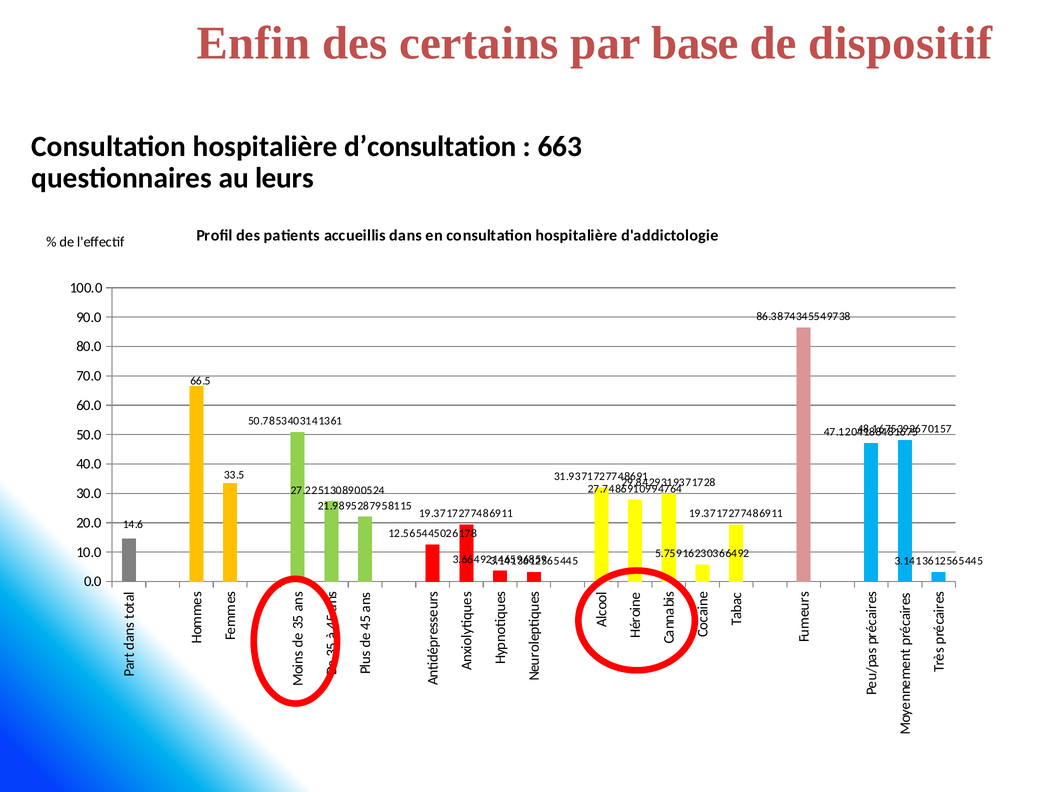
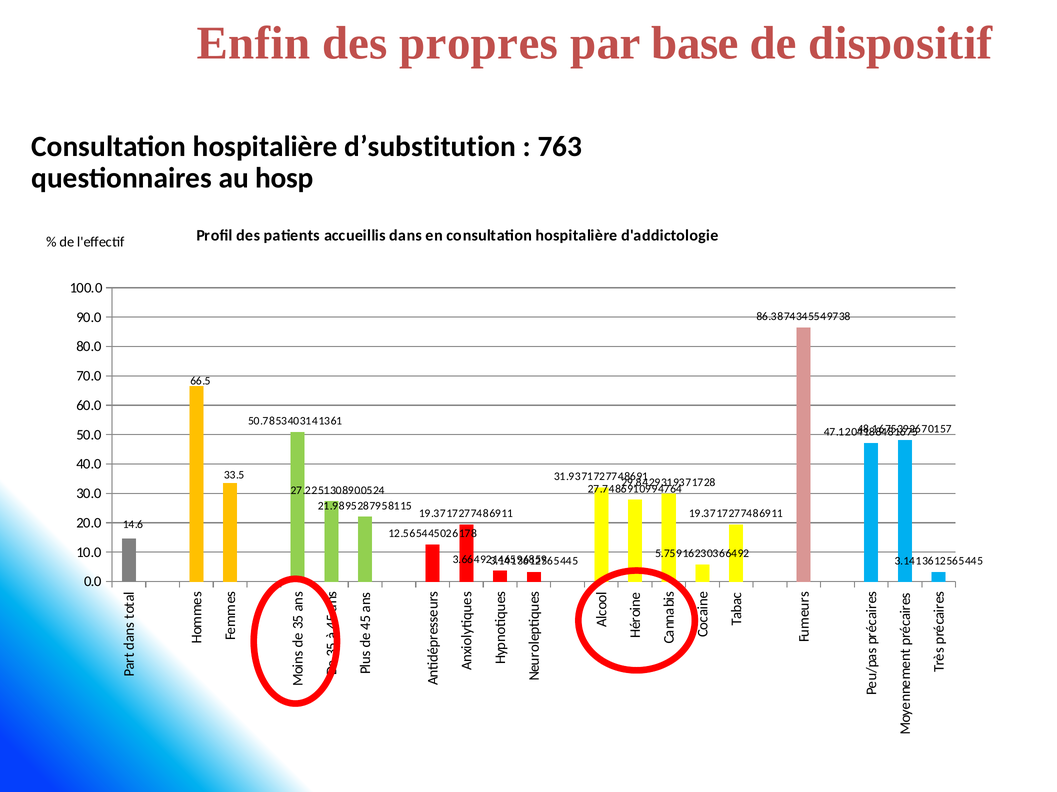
certains: certains -> propres
d’consultation: d’consultation -> d’substitution
663: 663 -> 763
leurs: leurs -> hosp
